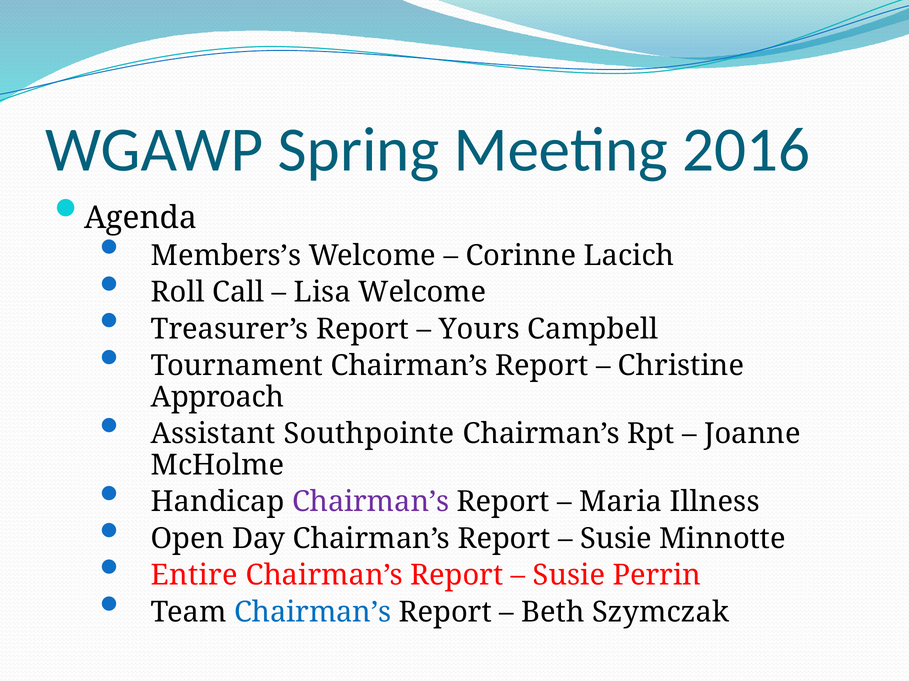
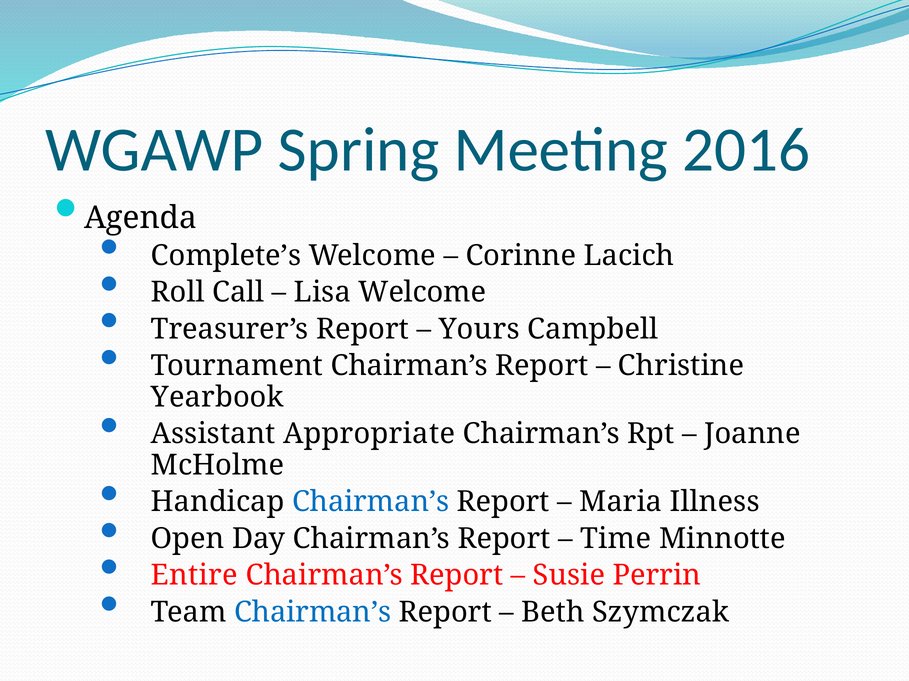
Members’s: Members’s -> Complete’s
Approach: Approach -> Yearbook
Southpointe: Southpointe -> Appropriate
Chairman’s at (371, 502) colour: purple -> blue
Susie at (616, 539): Susie -> Time
